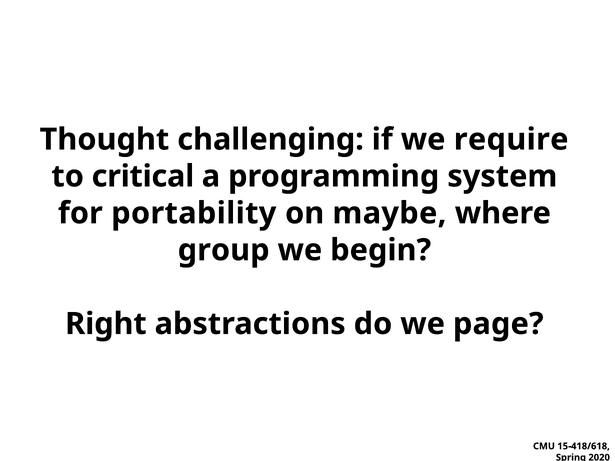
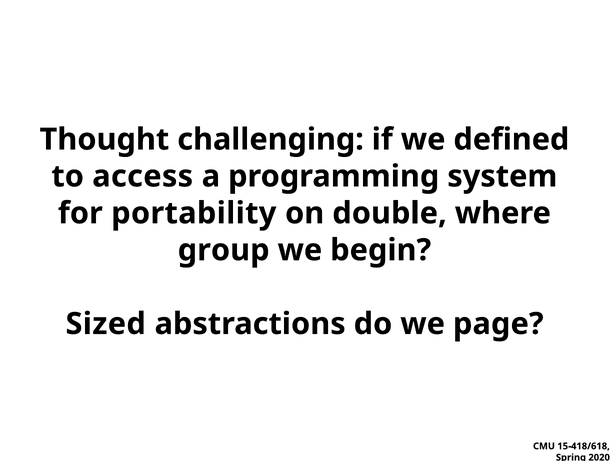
require: require -> defined
critical: critical -> access
maybe: maybe -> double
Right: Right -> Sized
